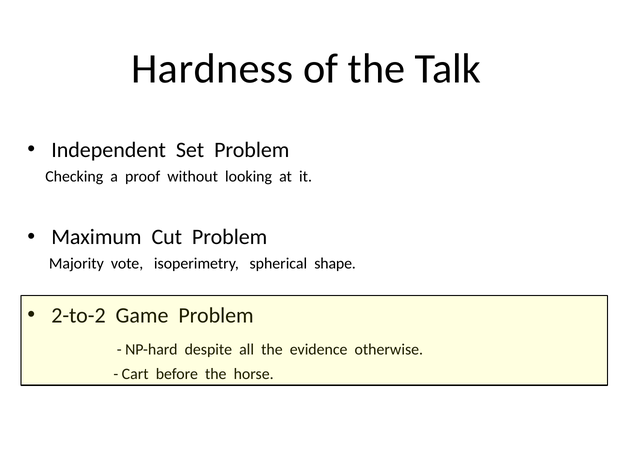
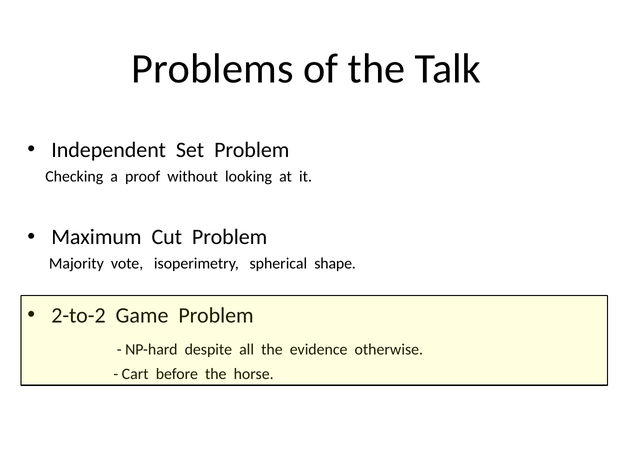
Hardness: Hardness -> Problems
